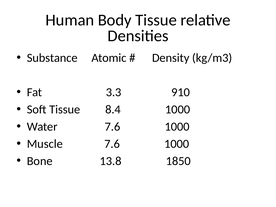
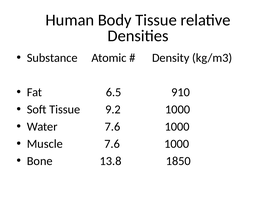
3.3: 3.3 -> 6.5
8.4: 8.4 -> 9.2
